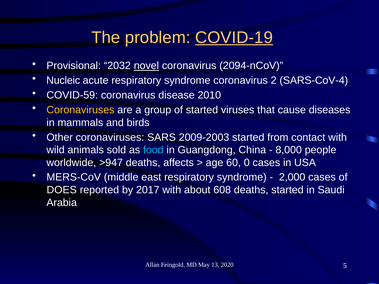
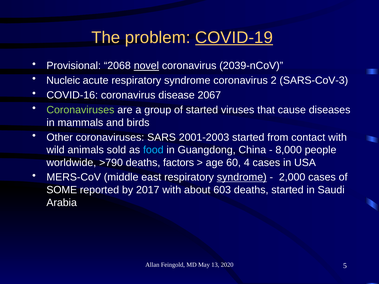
2032: 2032 -> 2068
2094-nCoV: 2094-nCoV -> 2039-nCoV
SARS-CoV-4: SARS-CoV-4 -> SARS-CoV-3
COVID-59: COVID-59 -> COVID-16
2010: 2010 -> 2067
Coronaviruses at (80, 110) colour: yellow -> light green
2009-2003: 2009-2003 -> 2001-2003
>947: >947 -> >790
affects: affects -> factors
0: 0 -> 4
syndrome at (242, 177) underline: none -> present
DOES: DOES -> SOME
608: 608 -> 603
